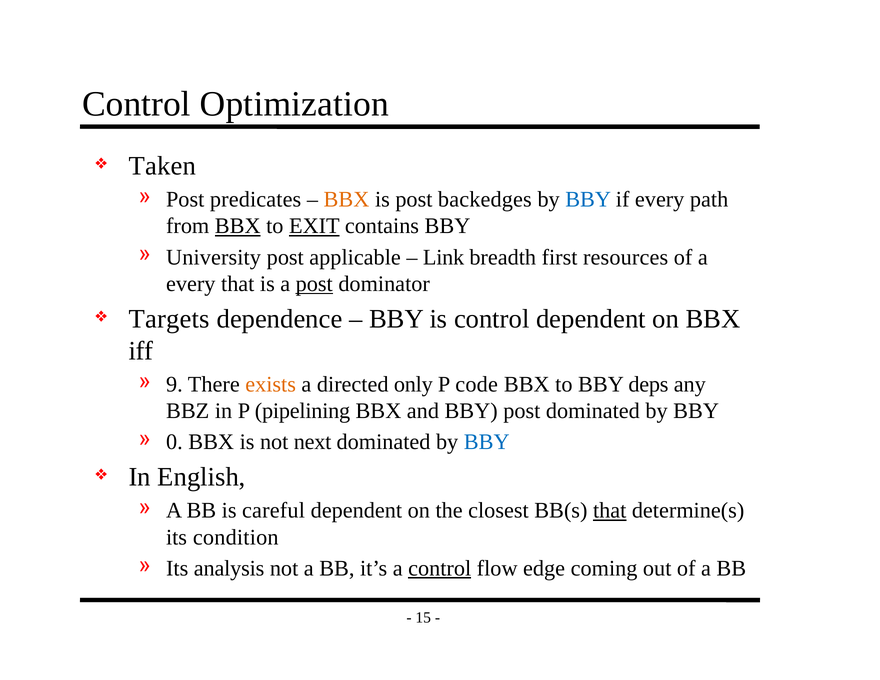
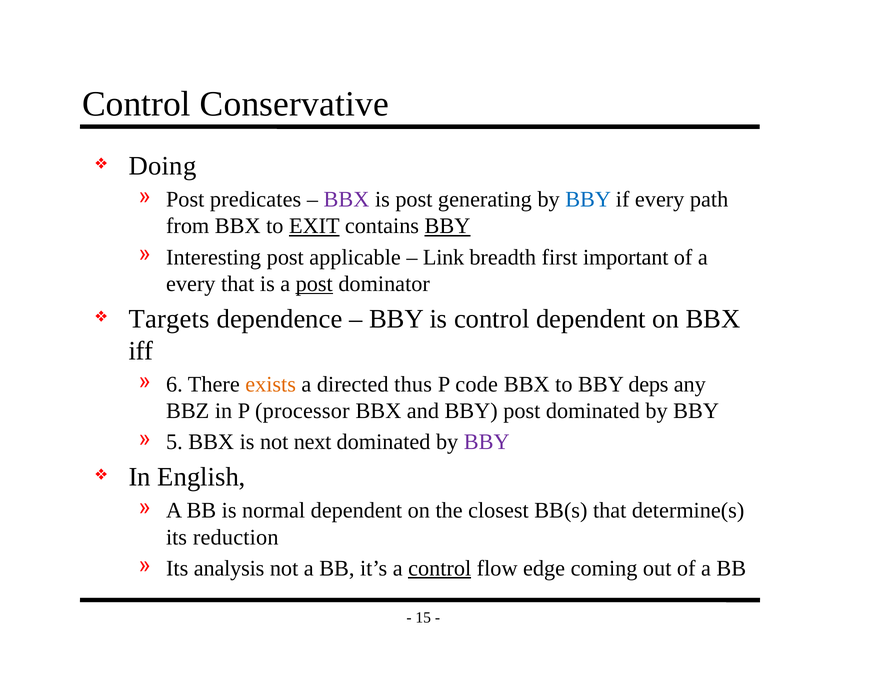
Optimization: Optimization -> Conservative
Taken: Taken -> Doing
BBX at (346, 199) colour: orange -> purple
backedges: backedges -> generating
BBX at (238, 226) underline: present -> none
BBY at (447, 226) underline: none -> present
University: University -> Interesting
resources: resources -> important
9: 9 -> 6
only: only -> thus
pipelining: pipelining -> processor
0: 0 -> 5
BBY at (487, 442) colour: blue -> purple
careful: careful -> normal
that at (610, 511) underline: present -> none
condition: condition -> reduction
